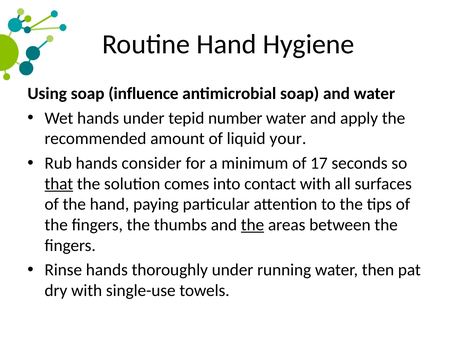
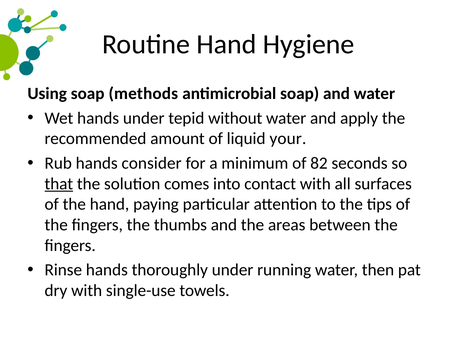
influence: influence -> methods
number: number -> without
17: 17 -> 82
the at (253, 225) underline: present -> none
